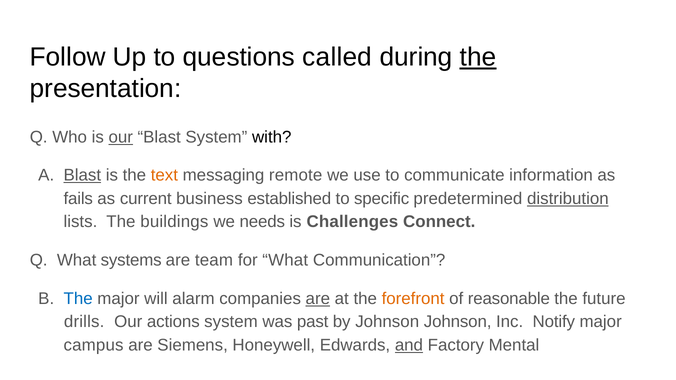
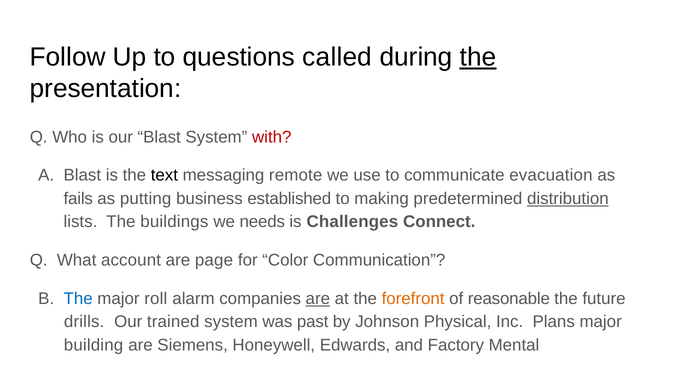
our at (121, 137) underline: present -> none
with colour: black -> red
Blast at (82, 175) underline: present -> none
text colour: orange -> black
information: information -> evacuation
current: current -> putting
specific: specific -> making
systems: systems -> account
team: team -> page
for What: What -> Color
will: will -> roll
actions: actions -> trained
Johnson Johnson: Johnson -> Physical
Notify: Notify -> Plans
campus: campus -> building
and underline: present -> none
